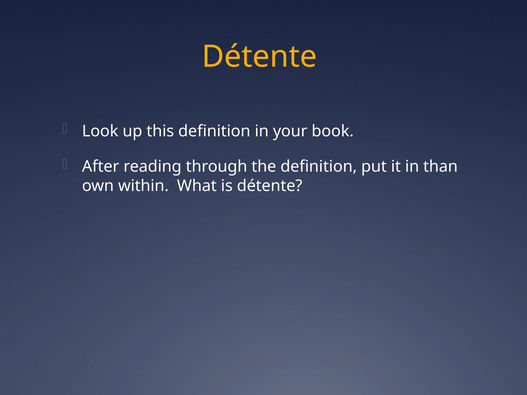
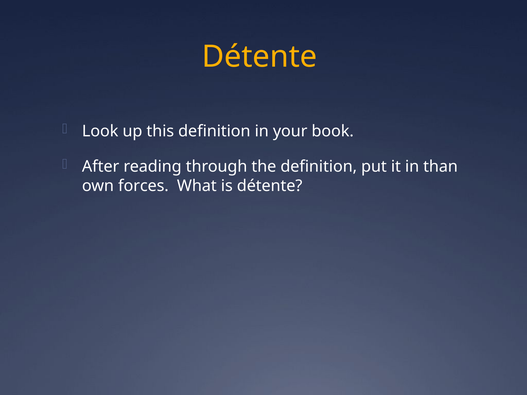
within: within -> forces
